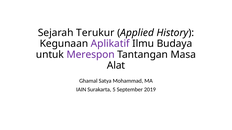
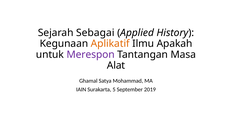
Terukur: Terukur -> Sebagai
Aplikatif colour: purple -> orange
Budaya: Budaya -> Apakah
